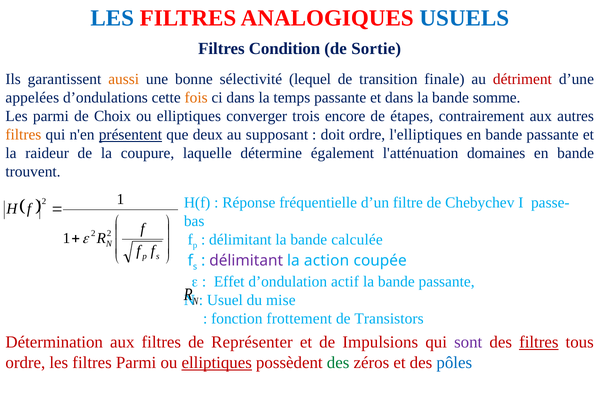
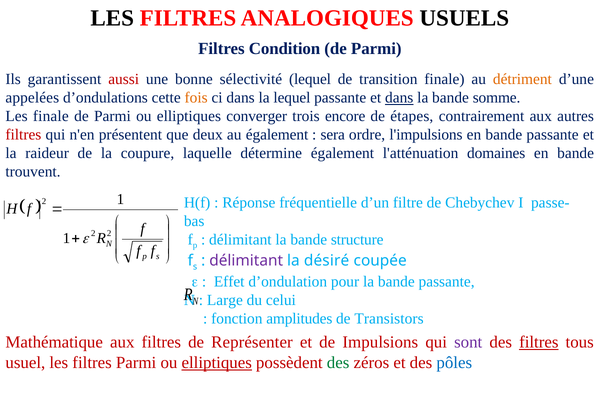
LES at (112, 18) colour: blue -> black
USUELS colour: blue -> black
Sortie at (376, 49): Sortie -> Parmi
aussi colour: orange -> red
détriment colour: red -> orange
la temps: temps -> lequel
dans at (399, 98) underline: none -> present
Les parmi: parmi -> finale
Choix at (112, 116): Choix -> Parmi
filtres at (23, 135) colour: orange -> red
présentent underline: present -> none
au supposant: supposant -> également
doit: doit -> sera
l'elliptiques: l'elliptiques -> l'impulsions
calculée: calculée -> structure
action: action -> désiré
actif: actif -> pour
Usuel: Usuel -> Large
mise: mise -> celui
frottement: frottement -> amplitudes
Détermination: Détermination -> Mathématique
ordre at (25, 362): ordre -> usuel
